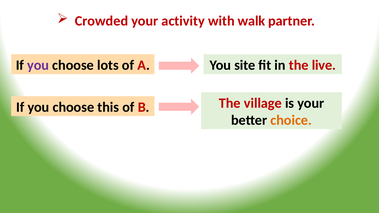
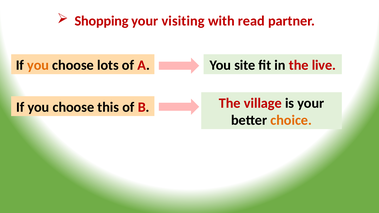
Crowded: Crowded -> Shopping
activity: activity -> visiting
walk: walk -> read
you at (38, 65) colour: purple -> orange
